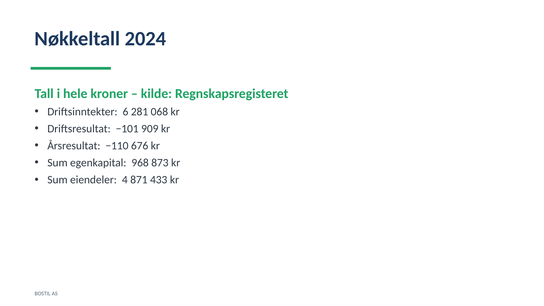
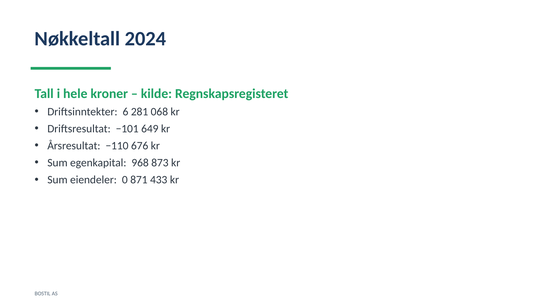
909: 909 -> 649
4: 4 -> 0
